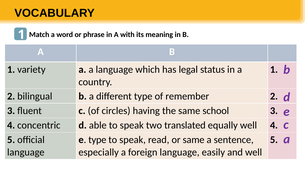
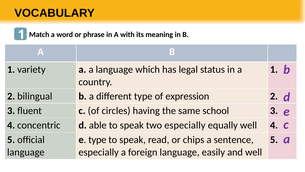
remember: remember -> expression
two translated: translated -> especially
or same: same -> chips
